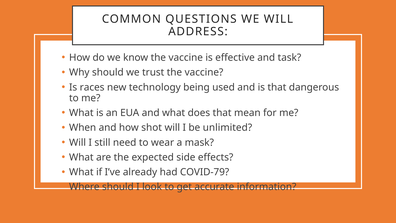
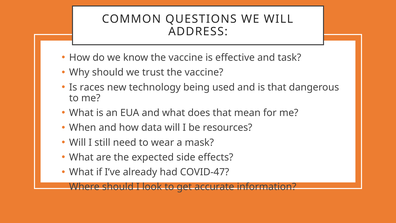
shot: shot -> data
unlimited: unlimited -> resources
COVID-79: COVID-79 -> COVID-47
